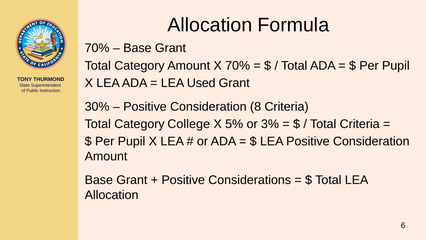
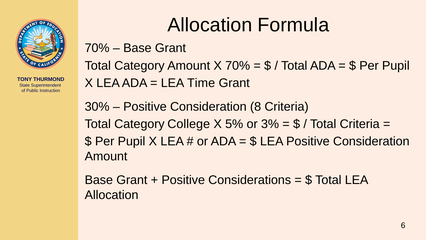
Used: Used -> Time
